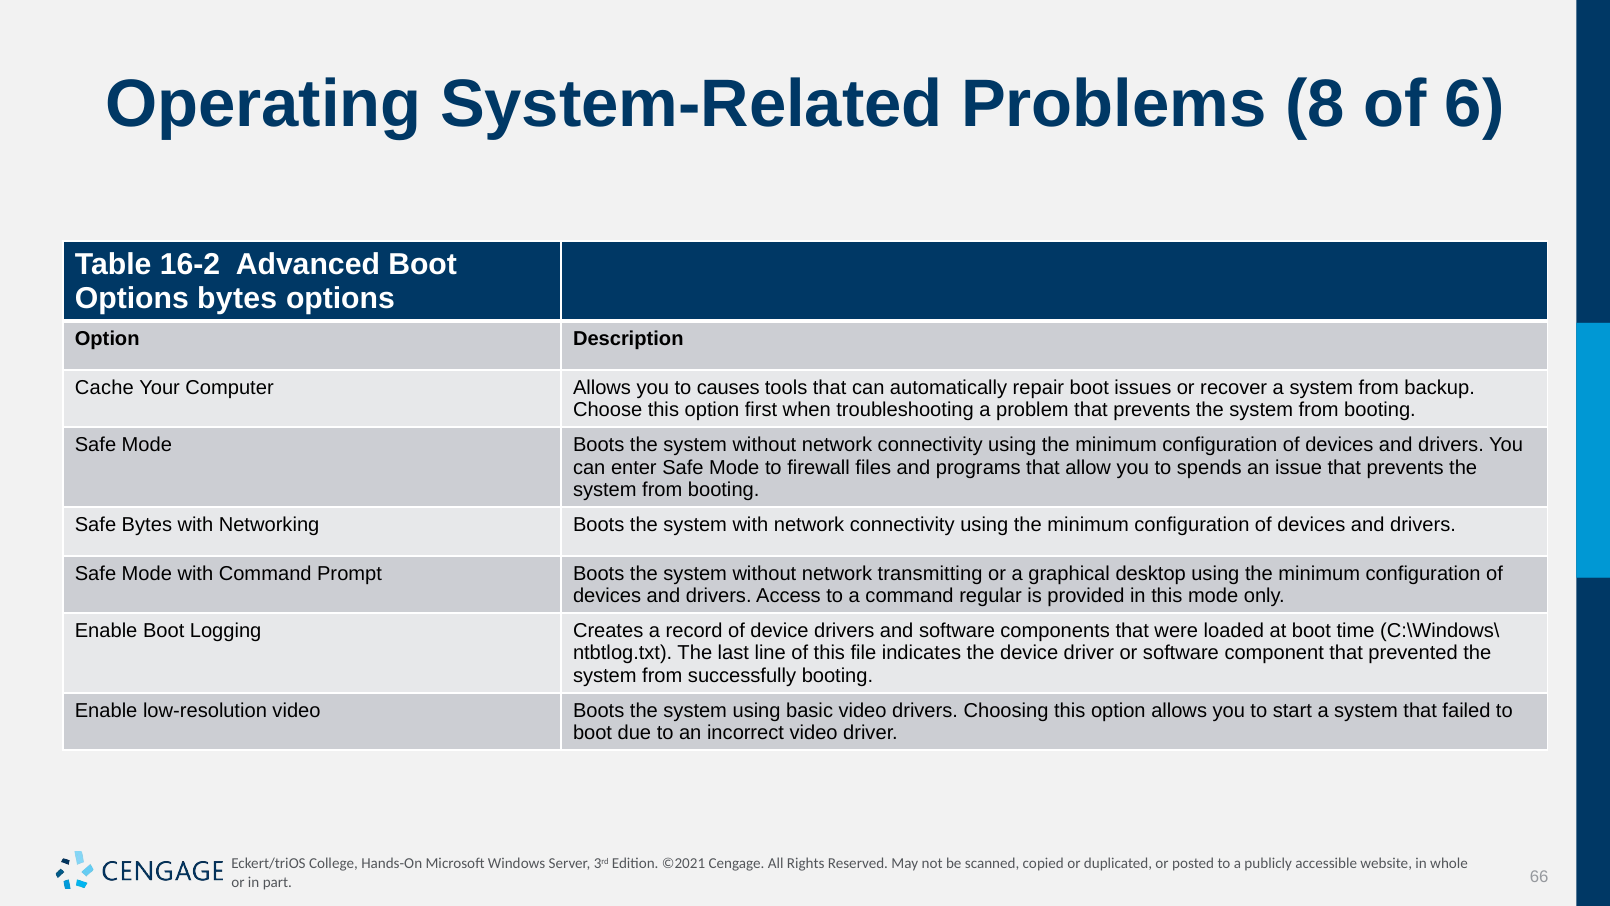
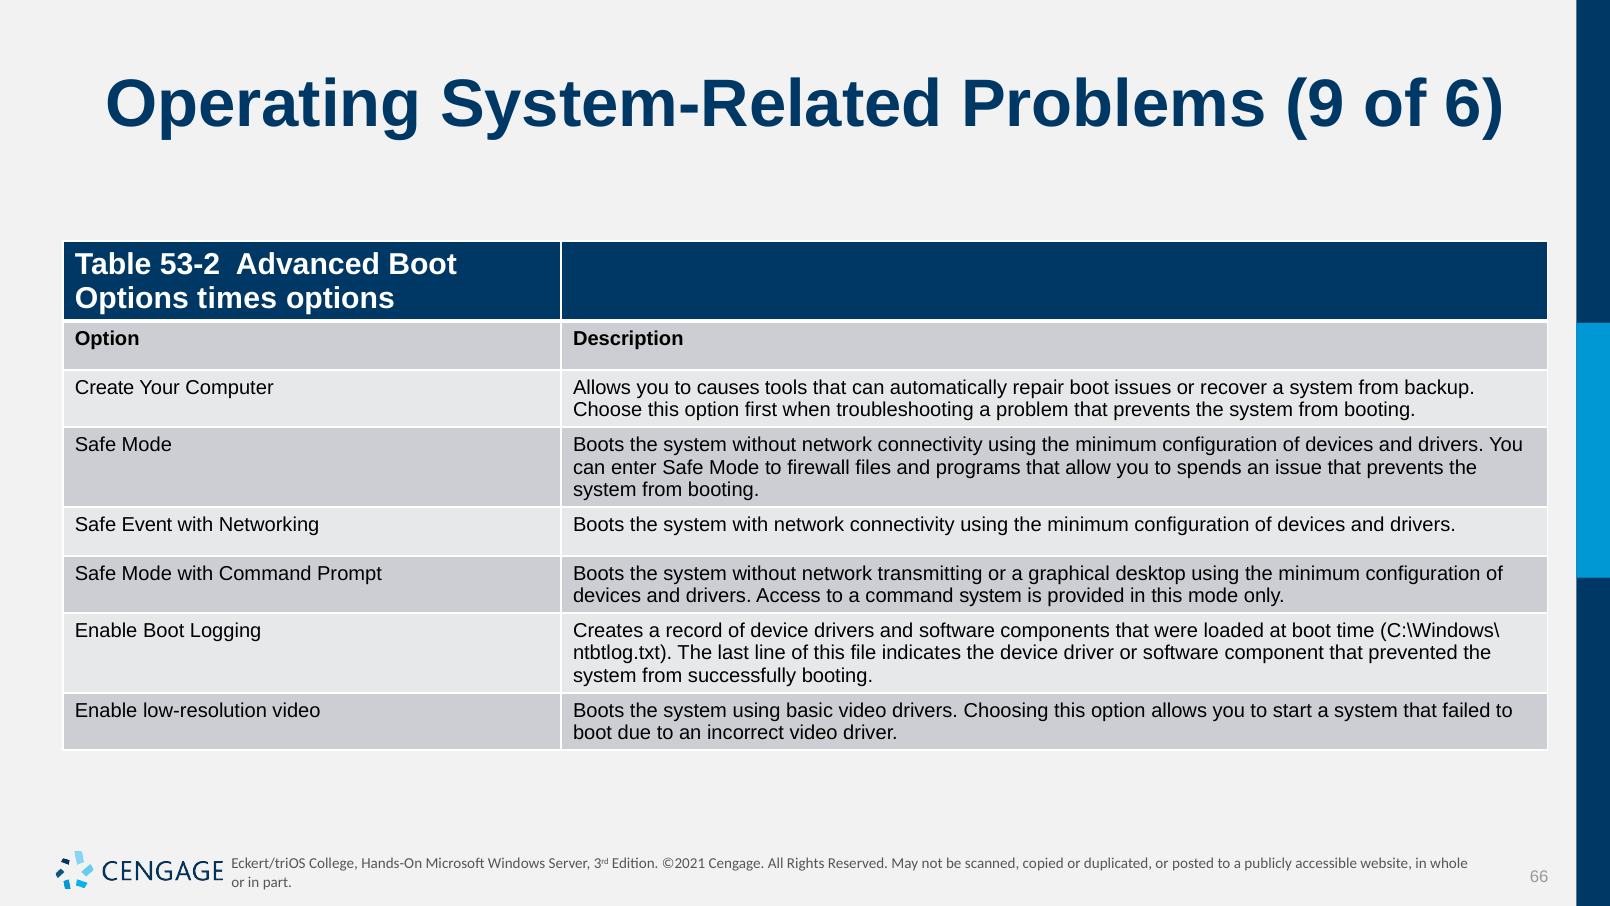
8: 8 -> 9
16-2: 16-2 -> 53-2
Options bytes: bytes -> times
Cache: Cache -> Create
Safe Bytes: Bytes -> Event
command regular: regular -> system
